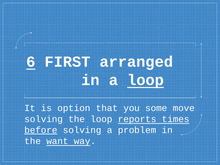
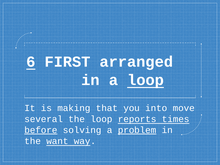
option: option -> making
some: some -> into
solving at (44, 119): solving -> several
problem underline: none -> present
